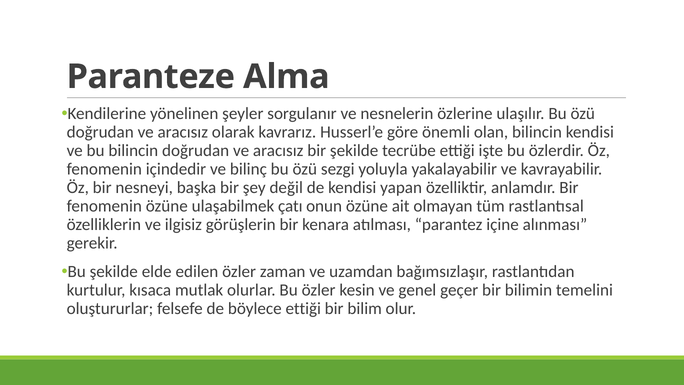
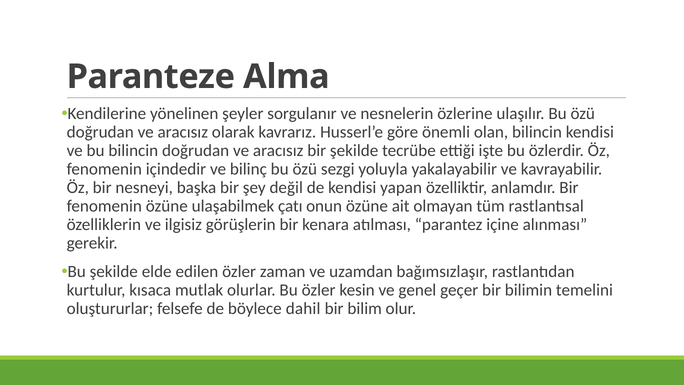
böylece ettiği: ettiği -> dahil
